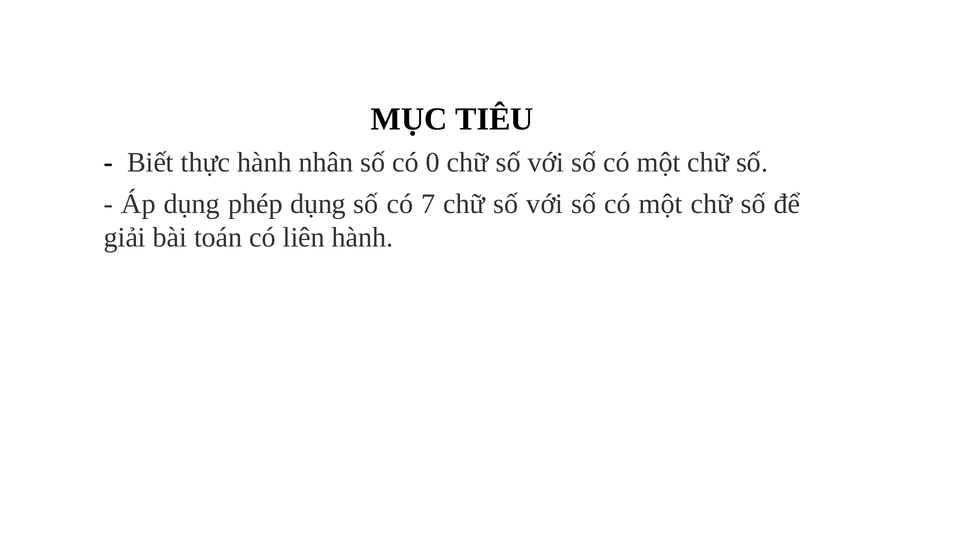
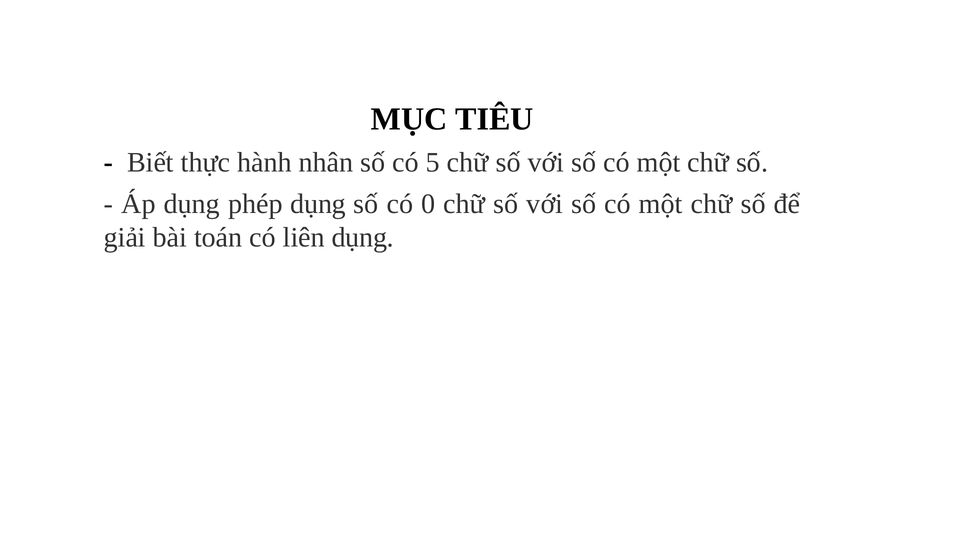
0: 0 -> 5
7: 7 -> 0
liên hành: hành -> dụng
